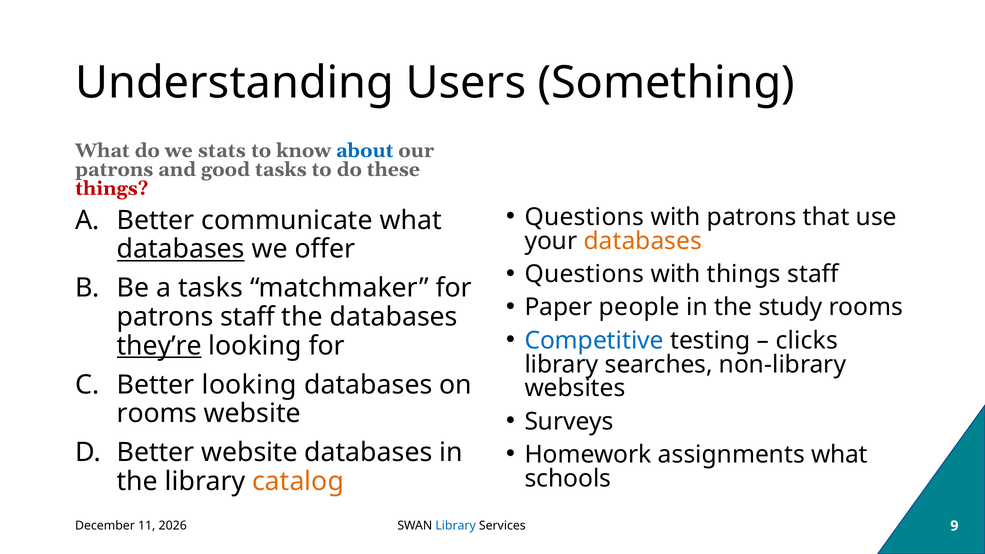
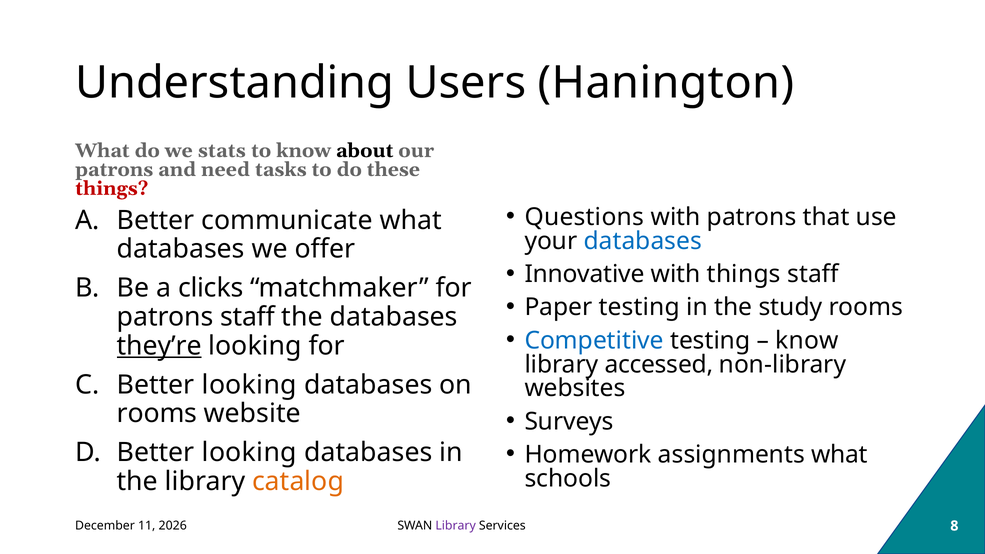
Something: Something -> Hanington
about colour: blue -> black
good: good -> need
databases at (643, 241) colour: orange -> blue
databases at (181, 249) underline: present -> none
Questions at (584, 274): Questions -> Innovative
a tasks: tasks -> clicks
Paper people: people -> testing
clicks at (807, 341): clicks -> know
searches: searches -> accessed
website at (249, 453): website -> looking
Library at (456, 526) colour: blue -> purple
9: 9 -> 8
